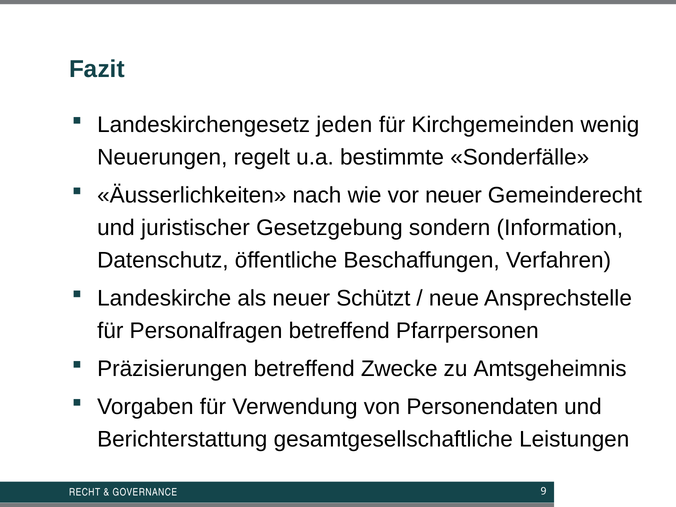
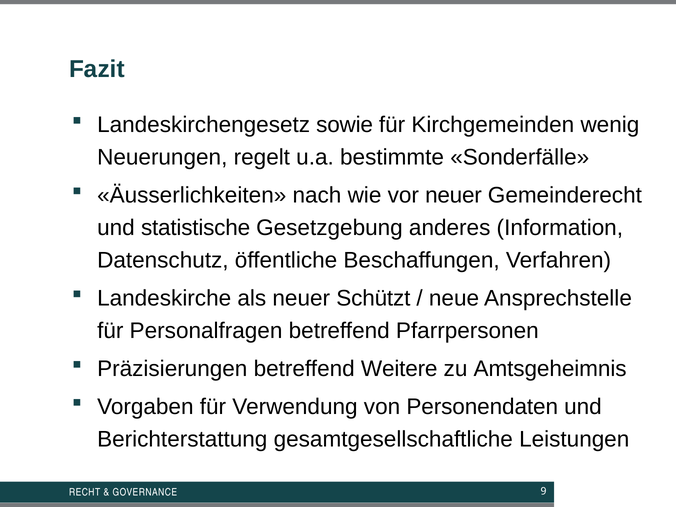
jeden: jeden -> sowie
juristischer: juristischer -> statistische
sondern: sondern -> anderes
Zwecke: Zwecke -> Weitere
